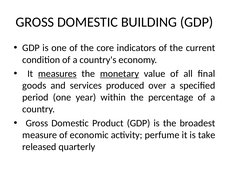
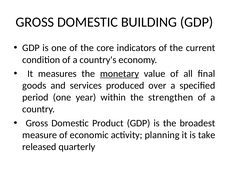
measures underline: present -> none
percentage: percentage -> strengthen
perfume: perfume -> planning
